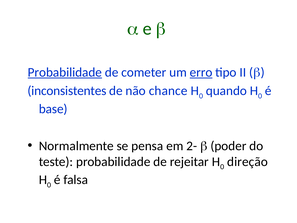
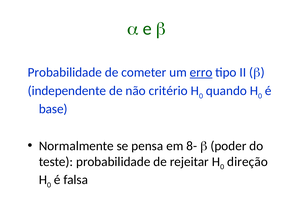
Probabilidade at (65, 72) underline: present -> none
inconsistentes: inconsistentes -> independente
chance: chance -> critério
2-: 2- -> 8-
